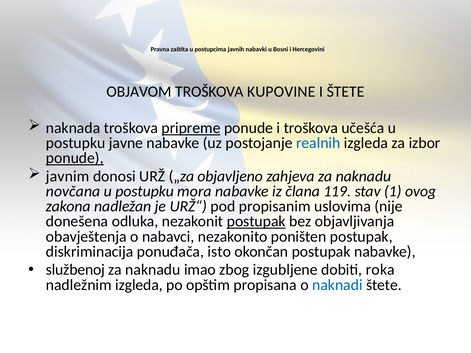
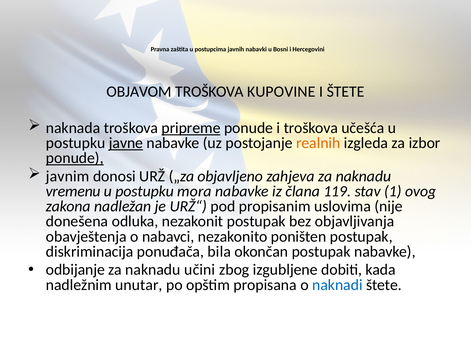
javne underline: none -> present
realnih colour: blue -> orange
novčana: novčana -> vremenu
postupak at (256, 222) underline: present -> none
isto: isto -> bila
službenoj: službenoj -> odbijanje
imao: imao -> učini
roka: roka -> kada
nadležnim izgleda: izgleda -> unutar
